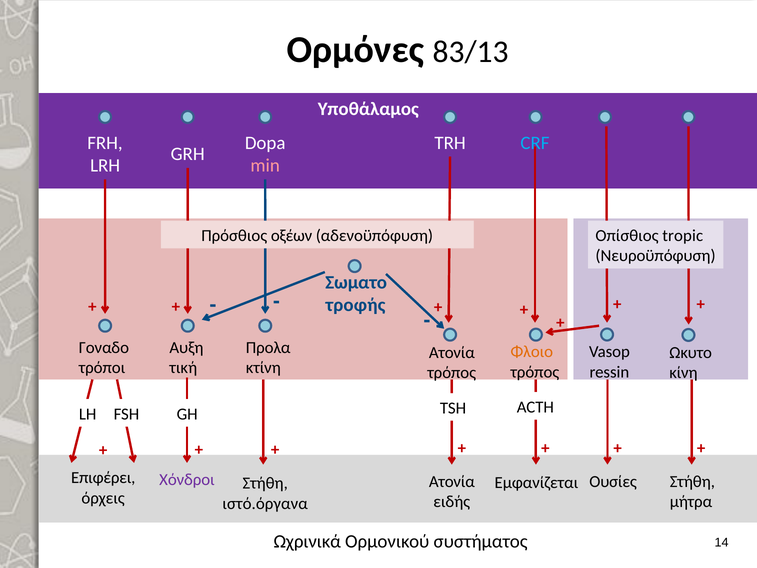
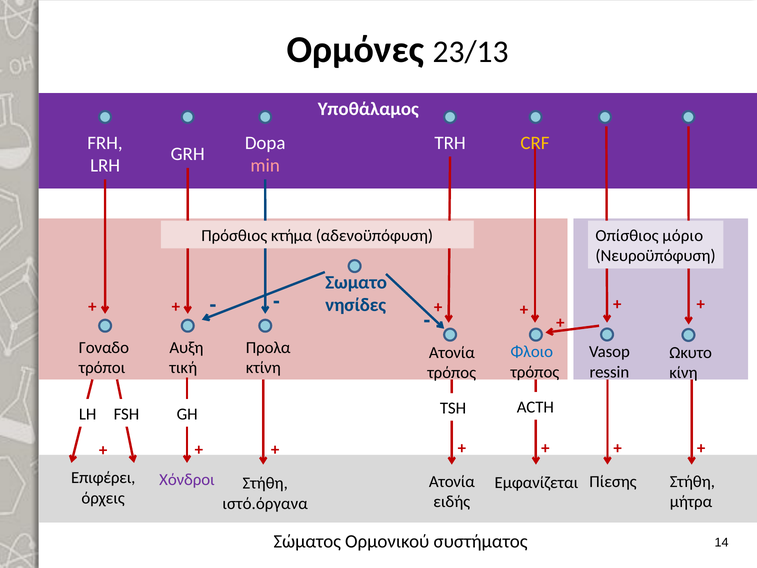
83/13: 83/13 -> 23/13
CRF colour: light blue -> yellow
οξέων: οξέων -> κτήμα
tropic: tropic -> μόριο
τροφής: τροφής -> νησίδες
Φλοιο colour: orange -> blue
Ουσίες: Ουσίες -> Πίεσης
Ωχρινικά: Ωχρινικά -> Σώματος
